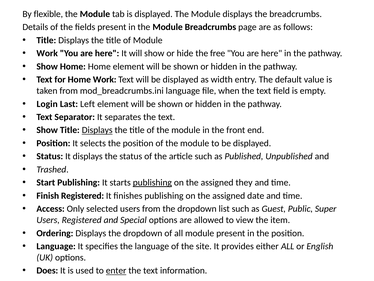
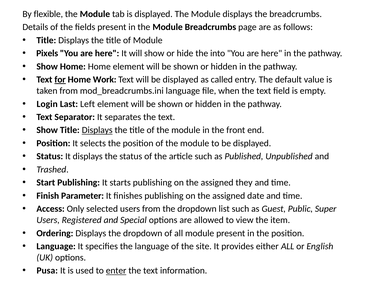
Work at (47, 53): Work -> Pixels
free: free -> into
for underline: none -> present
width: width -> called
publishing at (152, 182) underline: present -> none
Finish Registered: Registered -> Parameter
Does: Does -> Pusa
